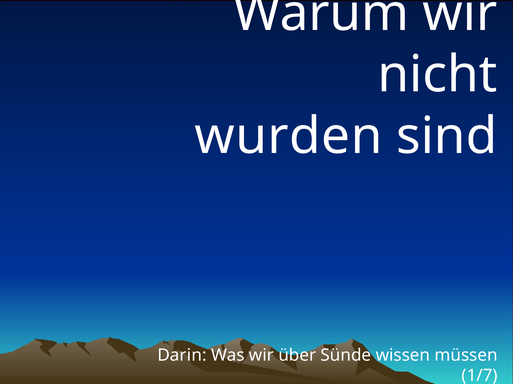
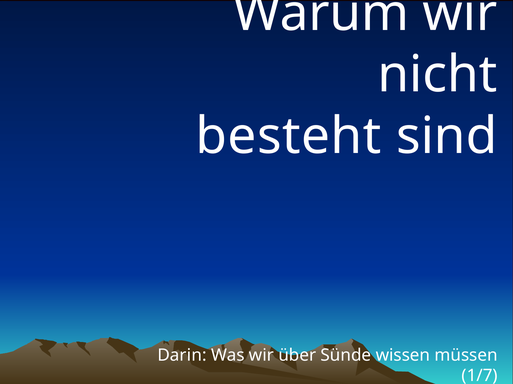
wurden: wurden -> besteht
